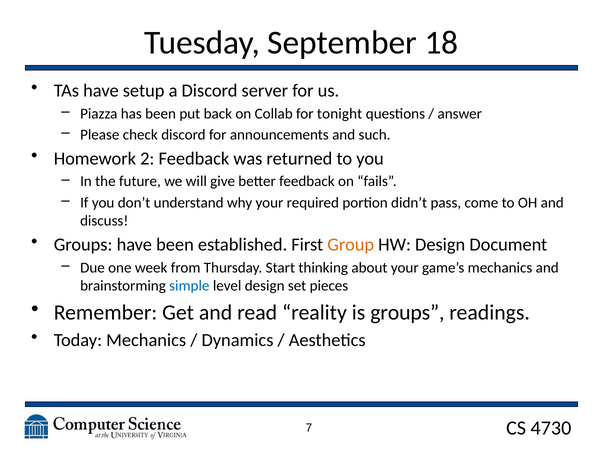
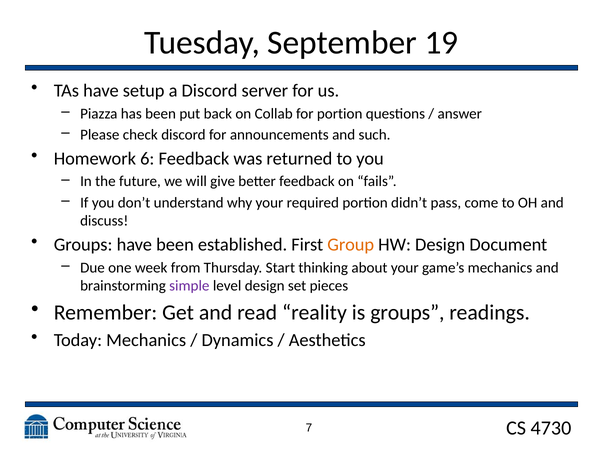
18: 18 -> 19
for tonight: tonight -> portion
2: 2 -> 6
simple colour: blue -> purple
